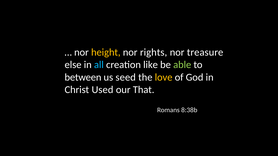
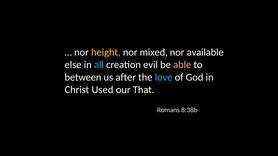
rights: rights -> mixed
treasure: treasure -> available
like: like -> evil
able colour: light green -> pink
seed: seed -> after
love colour: yellow -> light blue
